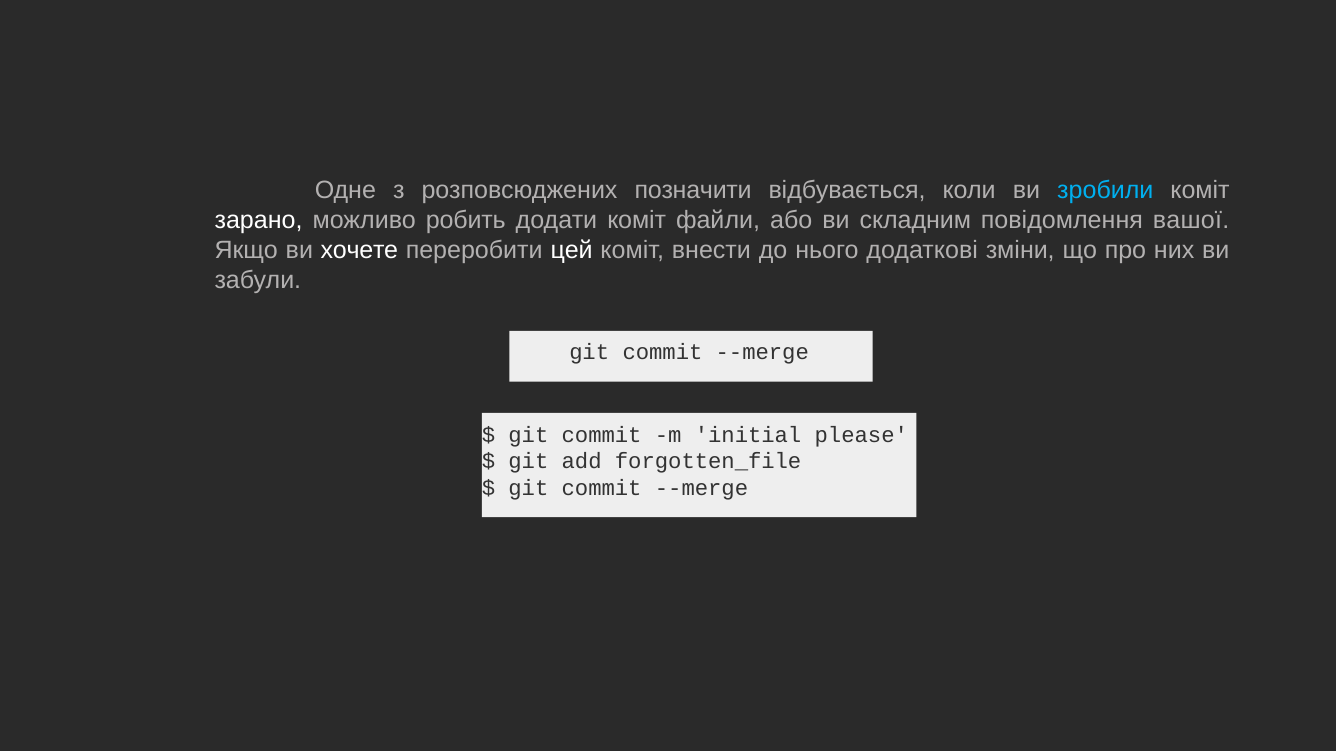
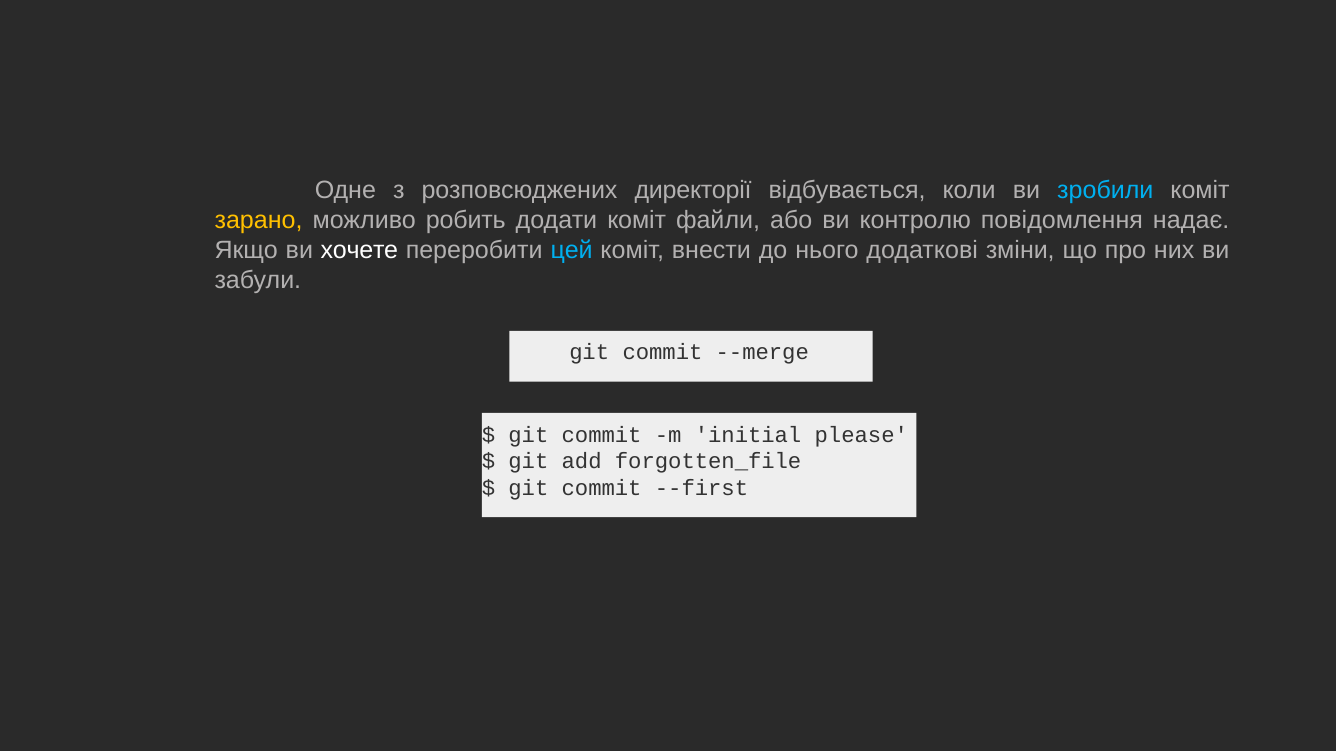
позначити: позначити -> директорії
зарано colour: white -> yellow
складним: складним -> контролю
вашої: вашої -> надає
цей colour: white -> light blue
--merge at (702, 488): --merge -> --first
